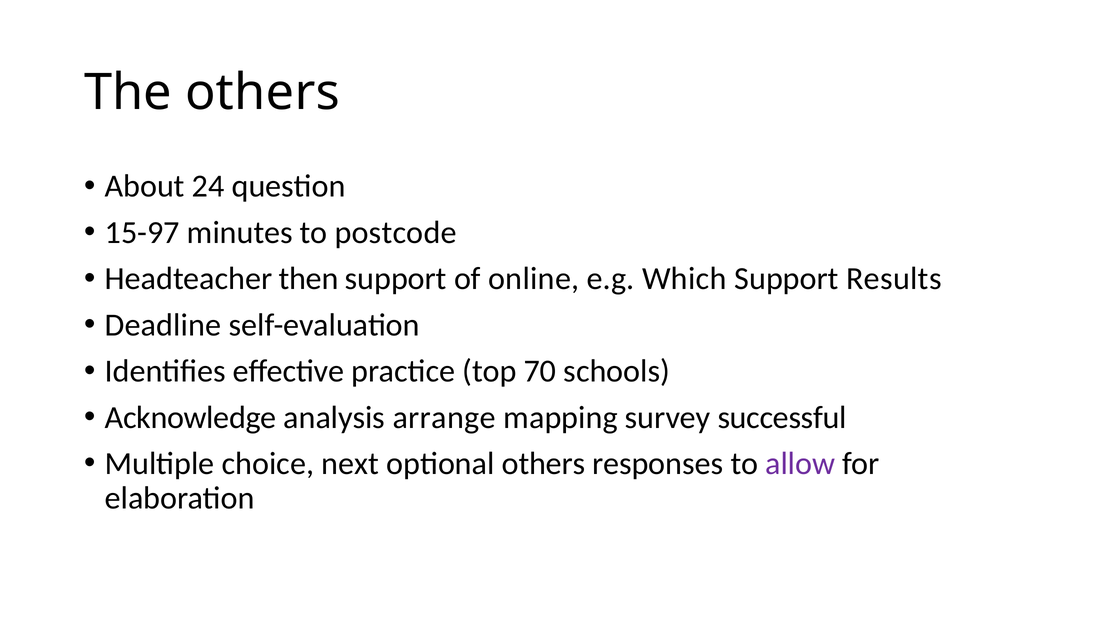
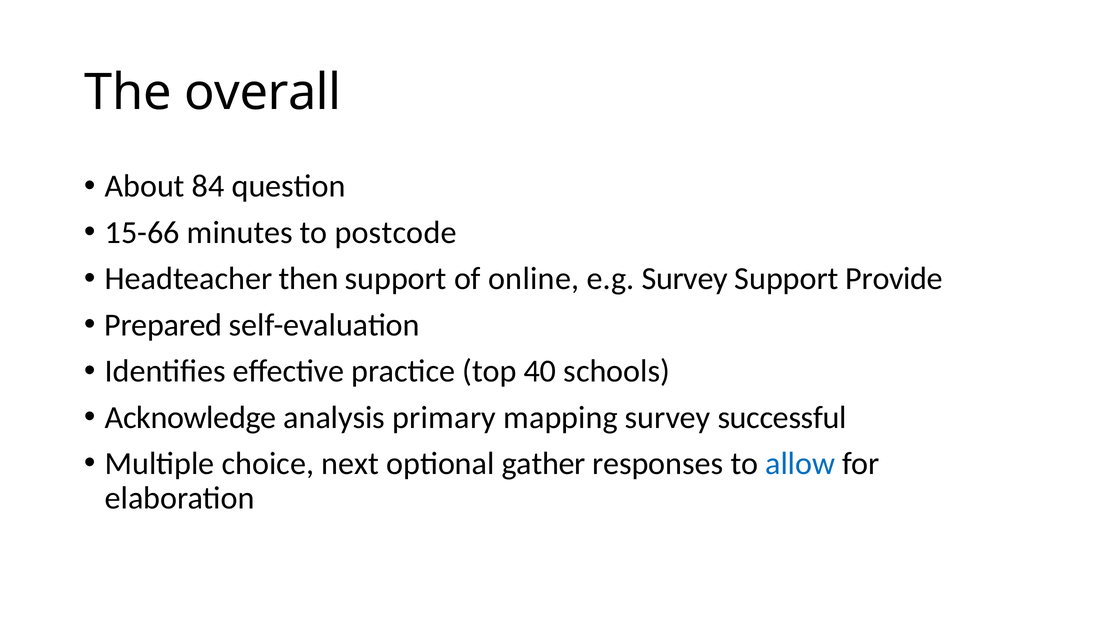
The others: others -> overall
24: 24 -> 84
15-97: 15-97 -> 15-66
e.g Which: Which -> Survey
Results: Results -> Provide
Deadline: Deadline -> Prepared
70: 70 -> 40
arrange: arrange -> primary
optional others: others -> gather
allow colour: purple -> blue
